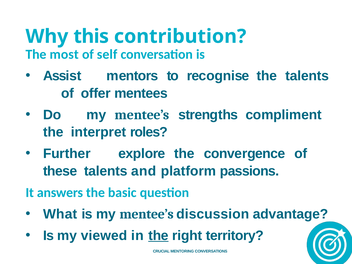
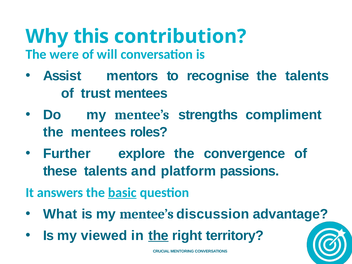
most: most -> were
self: self -> will
offer: offer -> trust
the interpret: interpret -> mentees
basic underline: none -> present
